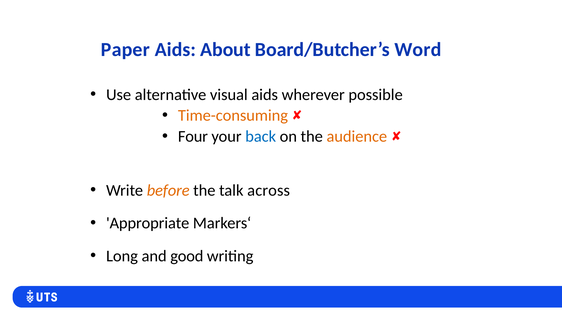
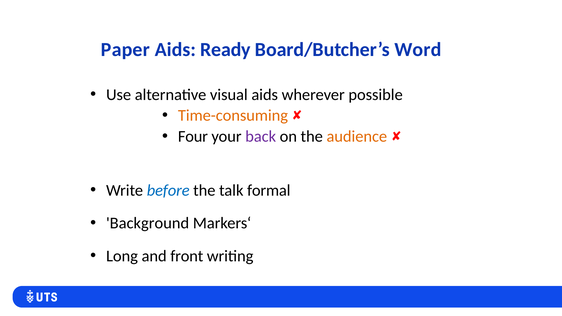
About: About -> Ready
back colour: blue -> purple
before colour: orange -> blue
across: across -> formal
Appropriate: Appropriate -> Background
good: good -> front
